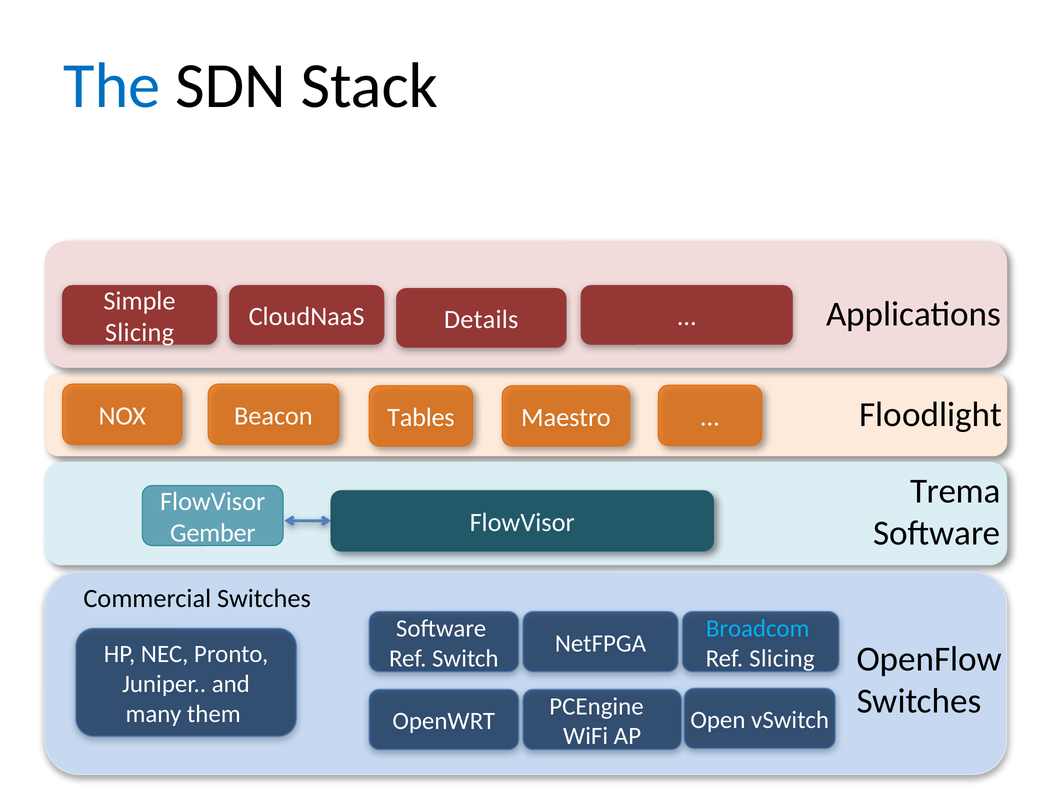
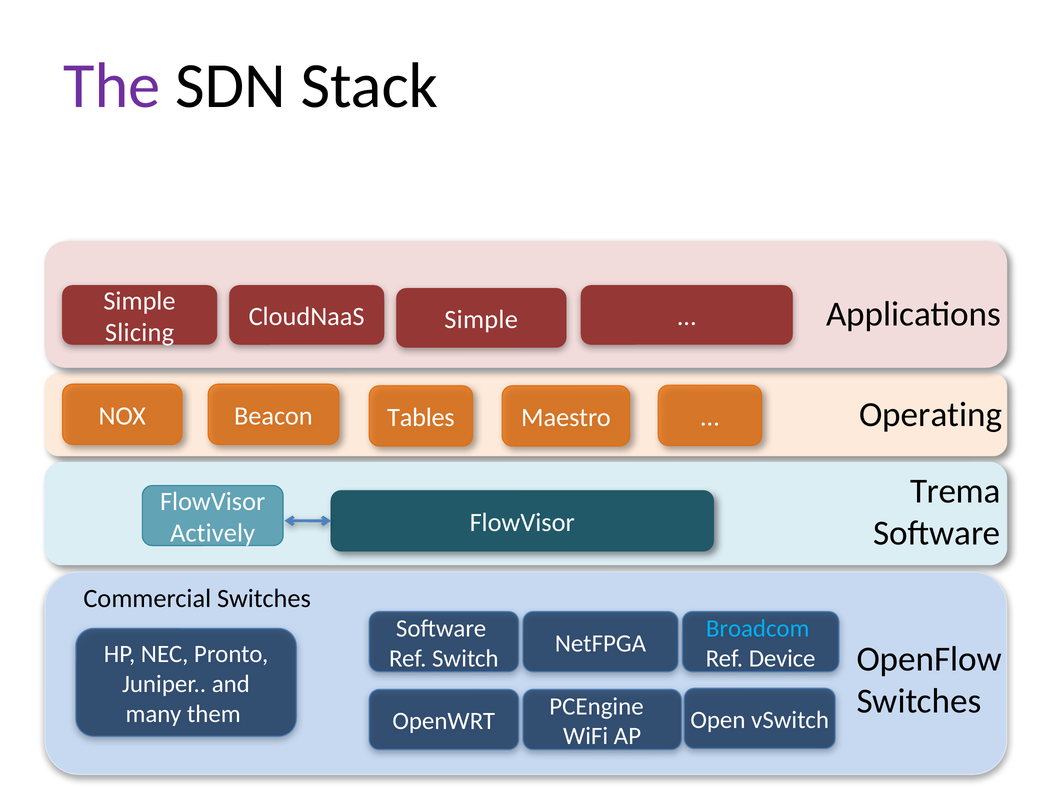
The colour: blue -> purple
Details at (481, 320): Details -> Simple
Floodlight: Floodlight -> Operating
Gember: Gember -> Actively
Ref Slicing: Slicing -> Device
